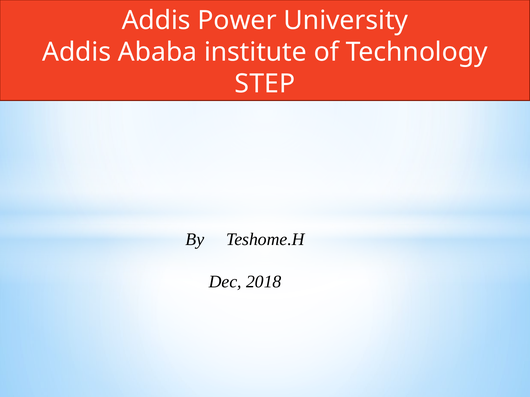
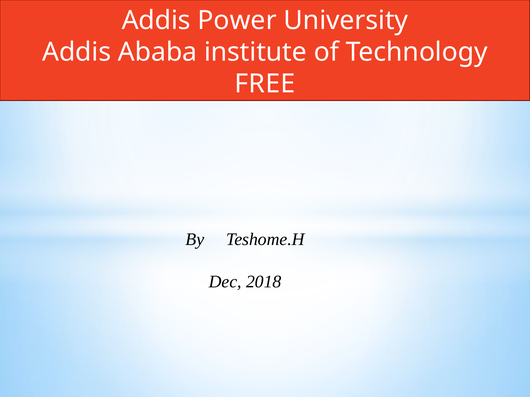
STEP: STEP -> FREE
